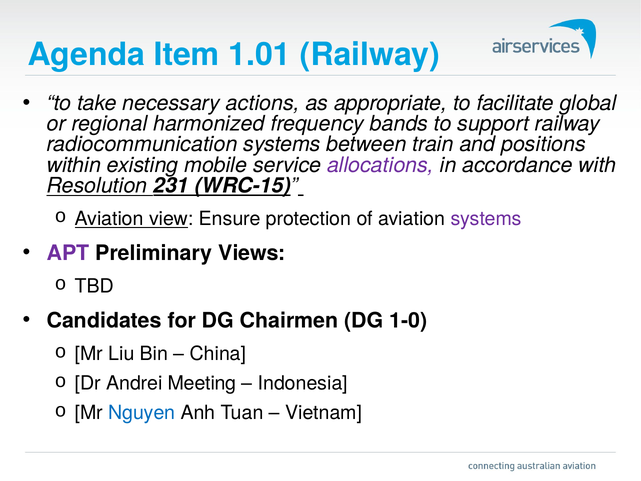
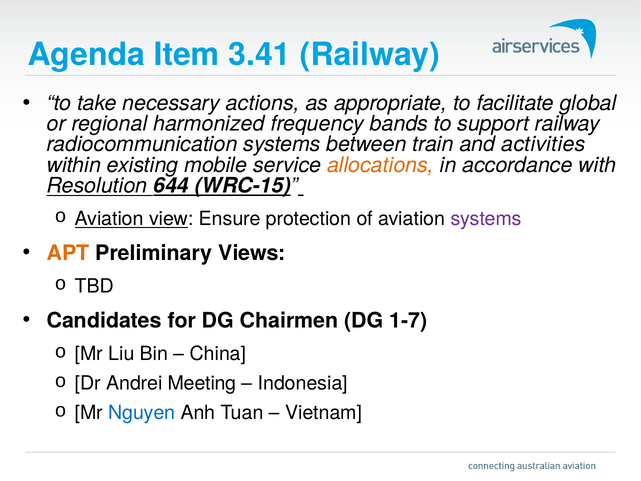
1.01: 1.01 -> 3.41
positions: positions -> activities
allocations colour: purple -> orange
231: 231 -> 644
APT colour: purple -> orange
1-0: 1-0 -> 1-7
